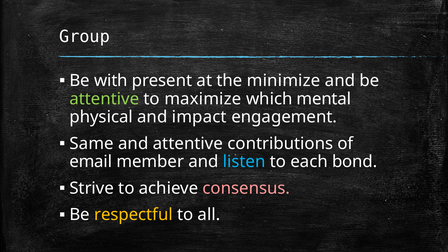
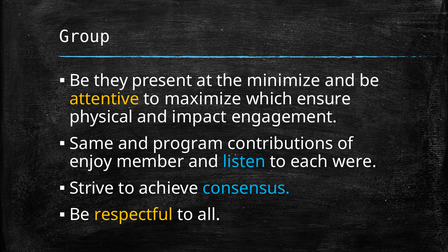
with: with -> they
attentive at (104, 99) colour: light green -> yellow
mental: mental -> ensure
and attentive: attentive -> program
email: email -> enjoy
bond: bond -> were
consensus colour: pink -> light blue
